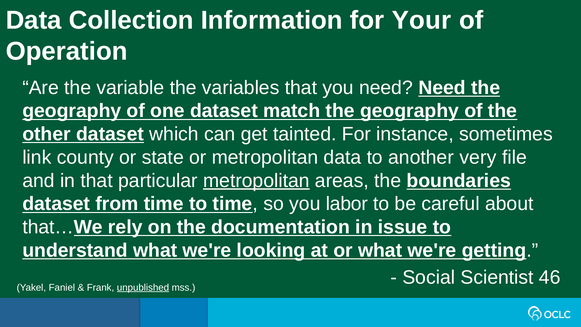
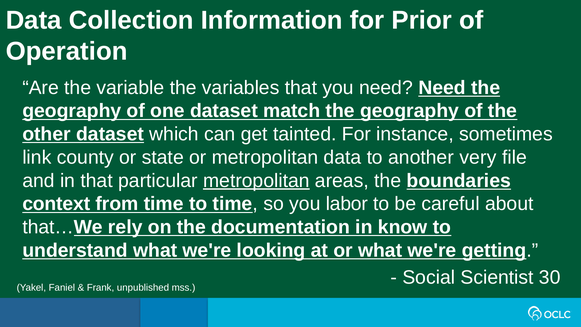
Your: Your -> Prior
dataset at (56, 204): dataset -> context
issue: issue -> know
46: 46 -> 30
unpublished underline: present -> none
